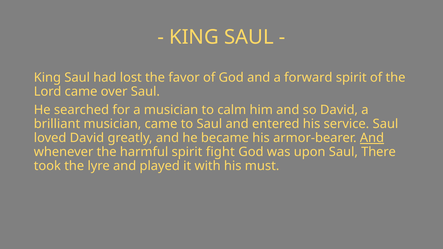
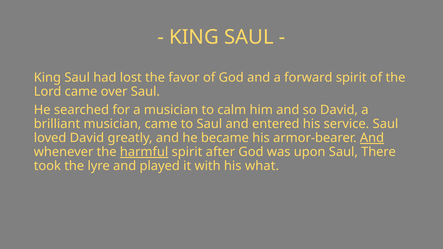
harmful underline: none -> present
fight: fight -> after
must: must -> what
